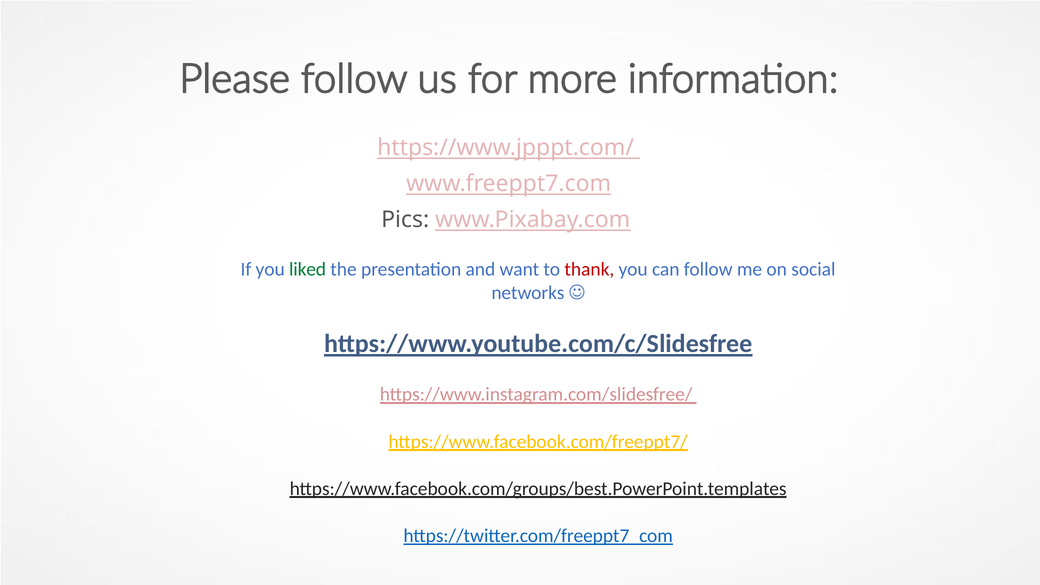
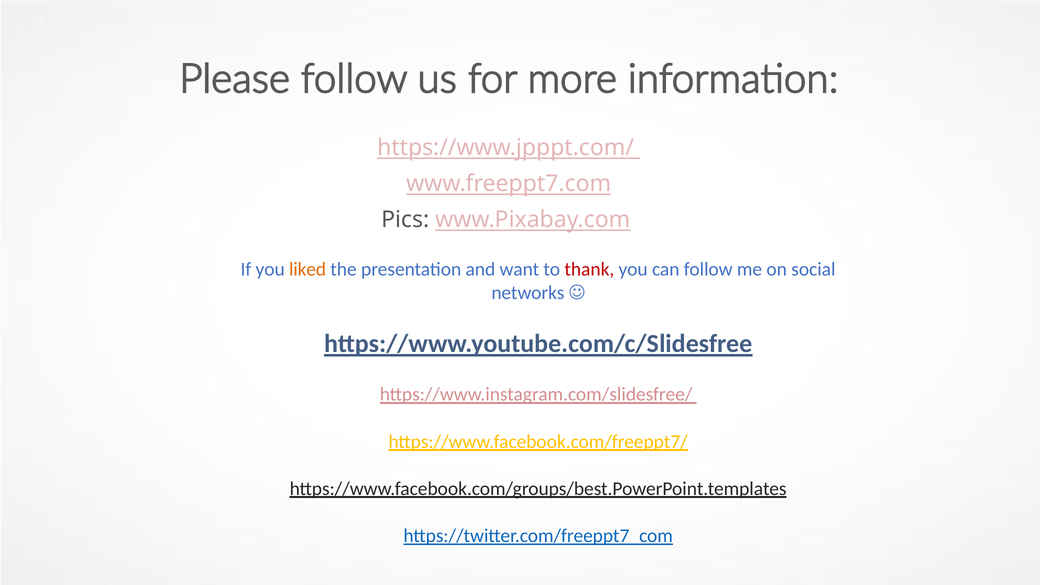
liked colour: green -> orange
